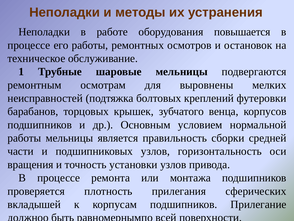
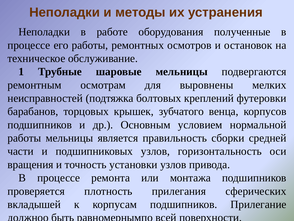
повышается: повышается -> полученные
